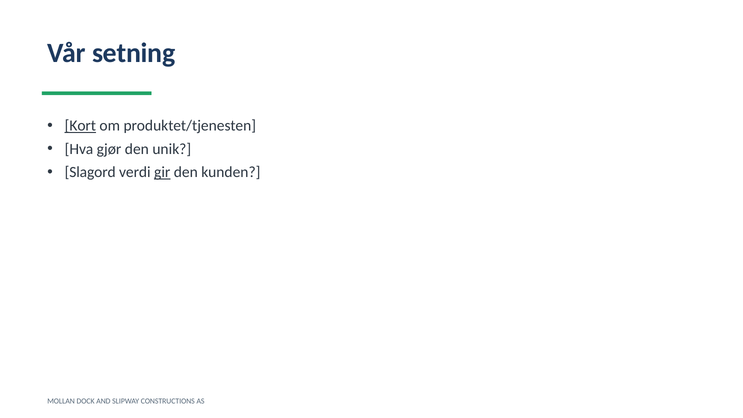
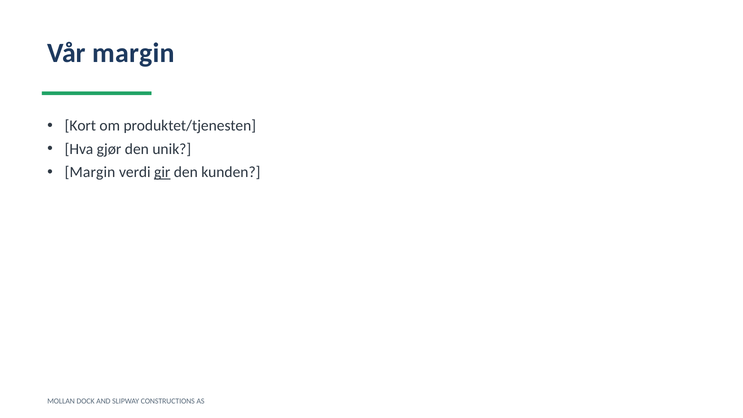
Vår setning: setning -> margin
Kort underline: present -> none
Slagord at (90, 172): Slagord -> Margin
